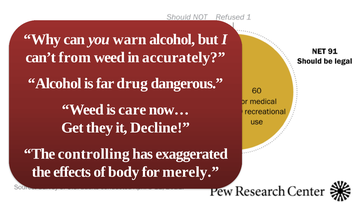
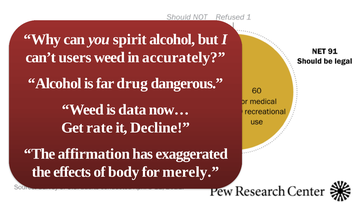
warn: warn -> spirit
from: from -> users
care: care -> data
they: they -> rate
controlling: controlling -> affirmation
